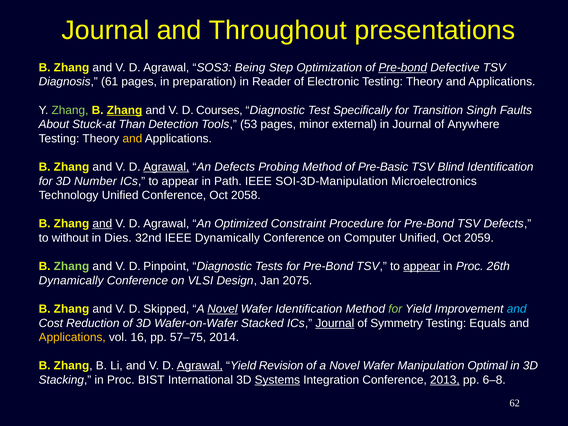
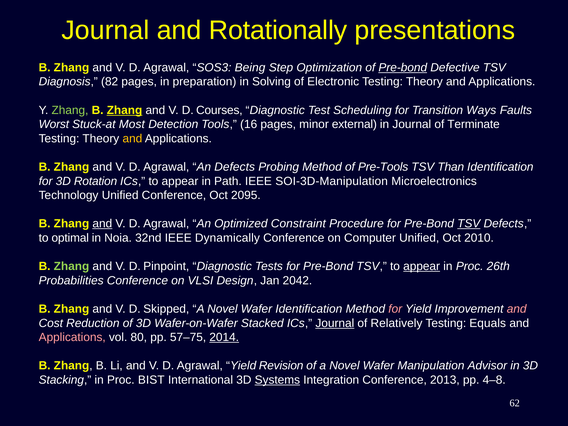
Throughout: Throughout -> Rotationally
61: 61 -> 82
Reader: Reader -> Solving
Specifically: Specifically -> Scheduling
Singh: Singh -> Ways
About: About -> Worst
Than: Than -> Most
53: 53 -> 16
Anywhere: Anywhere -> Terminate
Agrawal at (166, 167) underline: present -> none
Pre-Basic: Pre-Basic -> Pre-Tools
Blind: Blind -> Than
Number: Number -> Rotation
2058: 2058 -> 2095
TSV at (469, 224) underline: none -> present
without: without -> optimal
Dies: Dies -> Noia
2059: 2059 -> 2010
Dynamically at (71, 281): Dynamically -> Probabilities
2075: 2075 -> 2042
Novel at (222, 309) underline: present -> none
for at (395, 309) colour: light green -> pink
and at (517, 309) colour: light blue -> pink
Symmetry: Symmetry -> Relatively
Applications at (72, 337) colour: yellow -> pink
16: 16 -> 80
2014 underline: none -> present
Agrawal at (200, 366) underline: present -> none
Optimal: Optimal -> Advisor
2013 underline: present -> none
6–8: 6–8 -> 4–8
